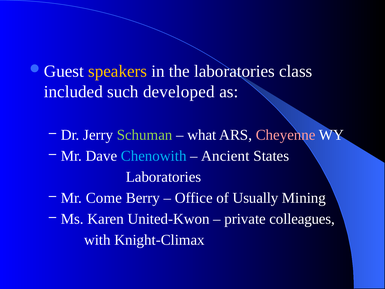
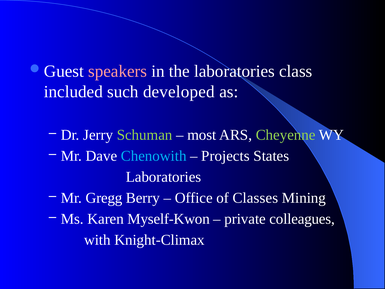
speakers colour: yellow -> pink
what: what -> most
Cheyenne colour: pink -> light green
Ancient: Ancient -> Projects
Come: Come -> Gregg
Usually: Usually -> Classes
United-Kwon: United-Kwon -> Myself-Kwon
